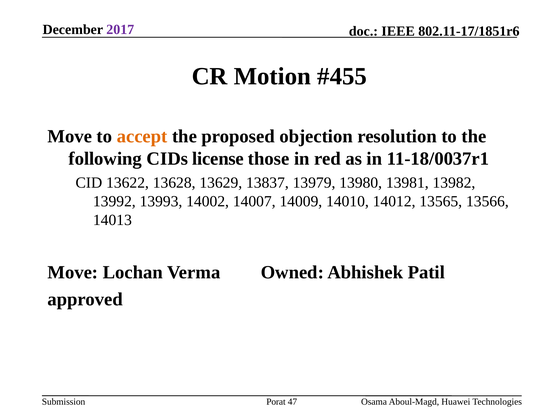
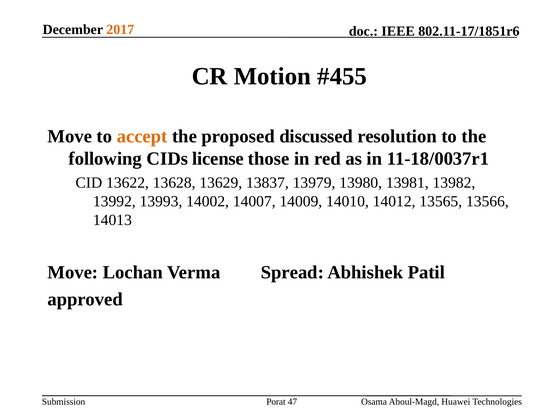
2017 colour: purple -> orange
objection: objection -> discussed
Owned: Owned -> Spread
